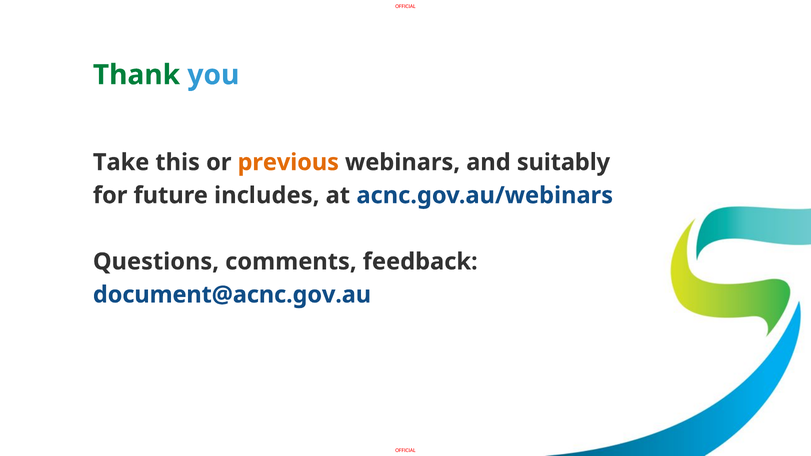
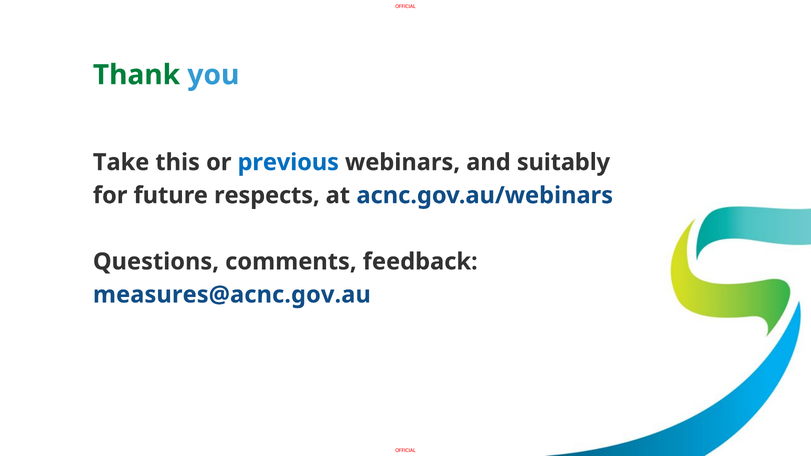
previous colour: orange -> blue
includes: includes -> respects
document@acnc.gov.au: document@acnc.gov.au -> measures@acnc.gov.au
